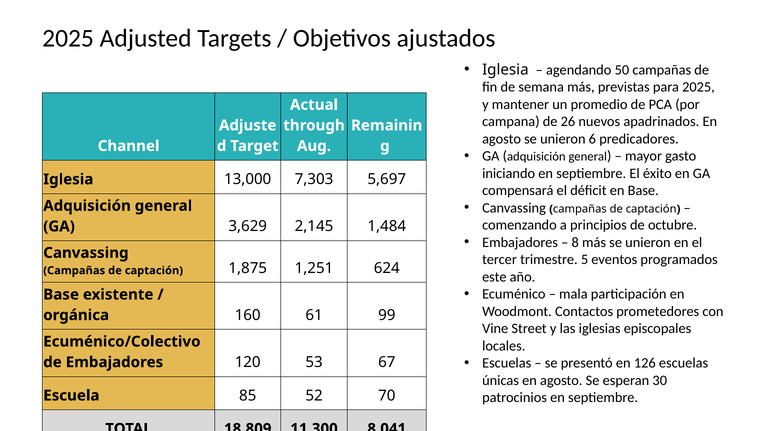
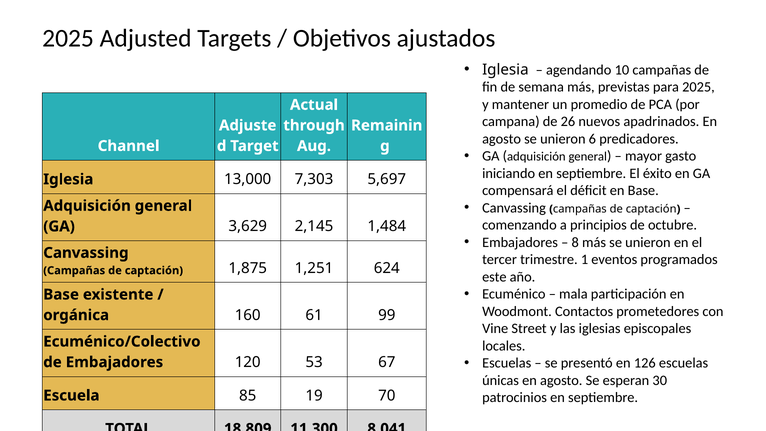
50: 50 -> 10
5: 5 -> 1
52: 52 -> 19
